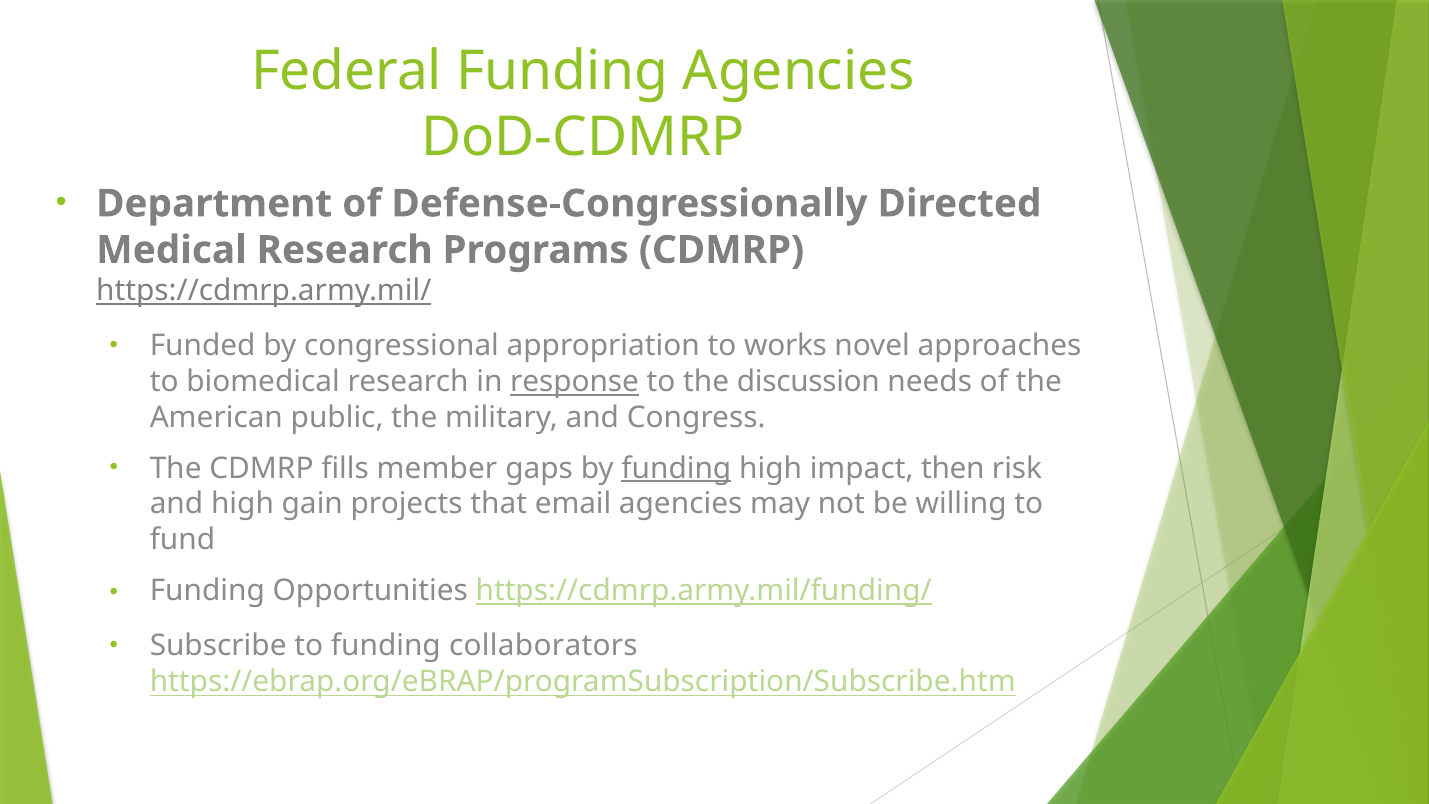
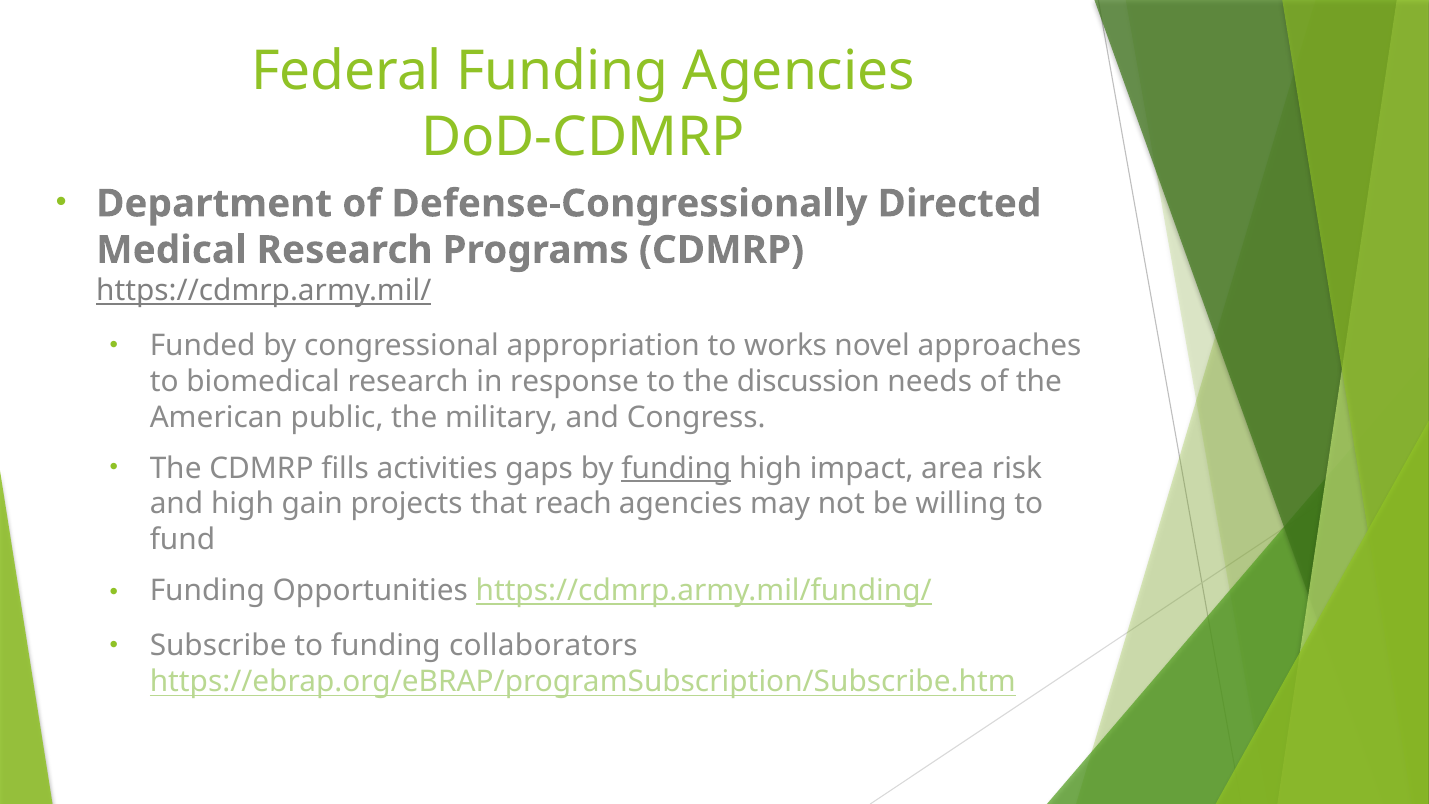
response underline: present -> none
member: member -> activities
then: then -> area
email: email -> reach
